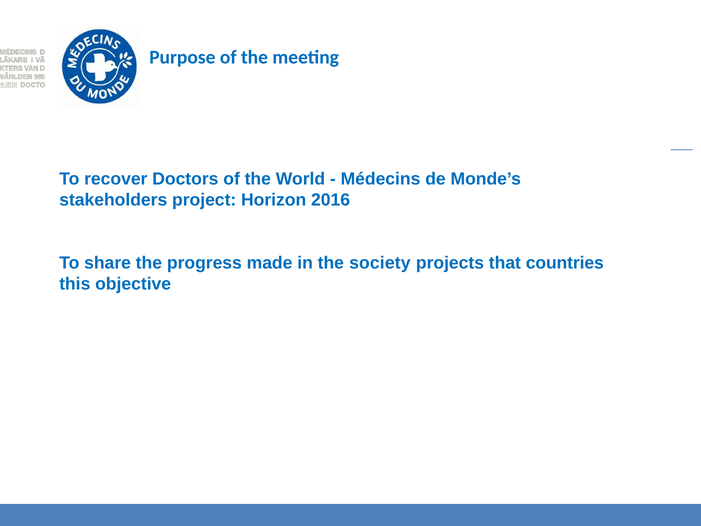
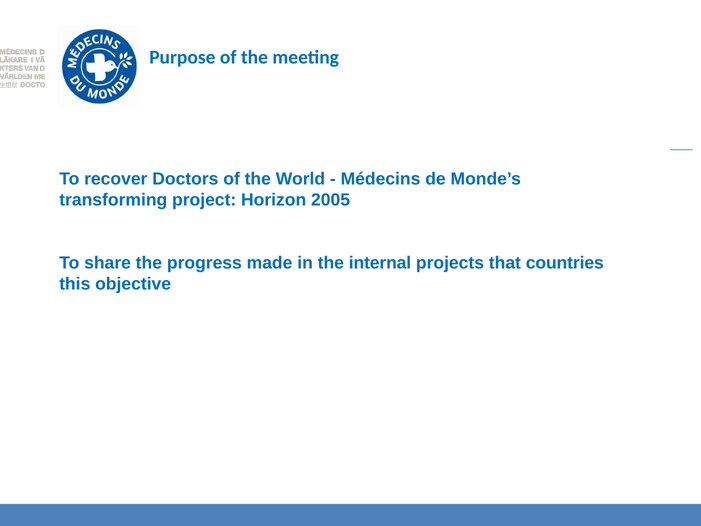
stakeholders: stakeholders -> transforming
2016: 2016 -> 2005
society: society -> internal
